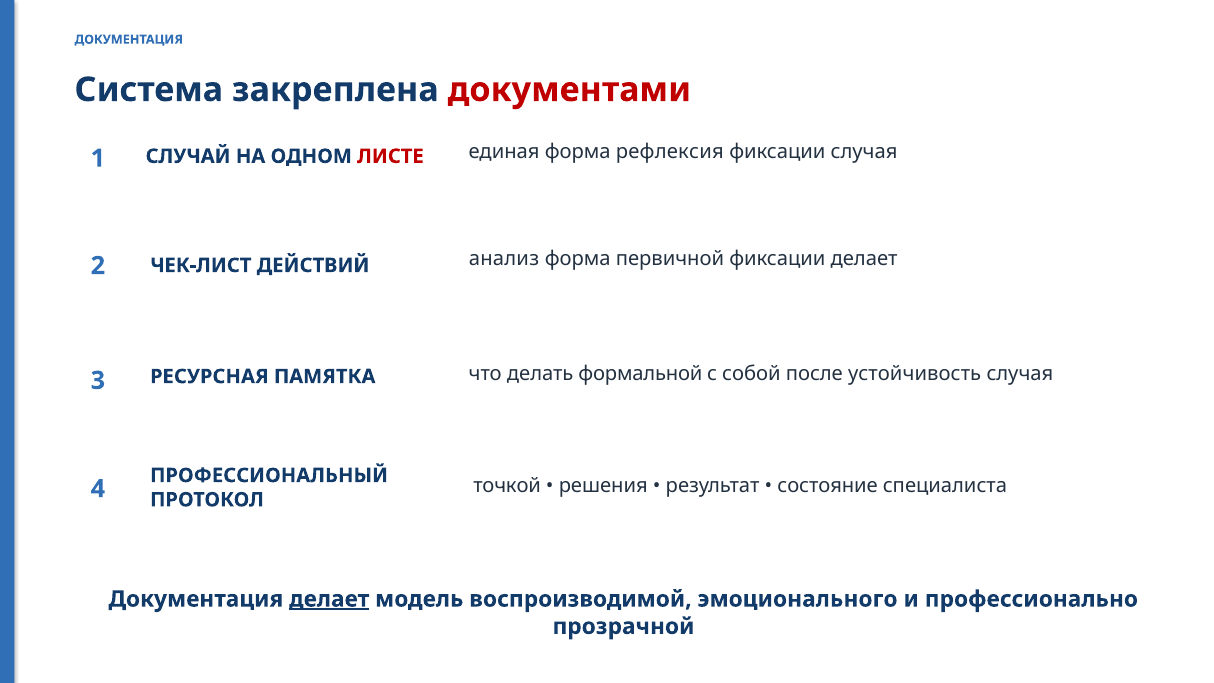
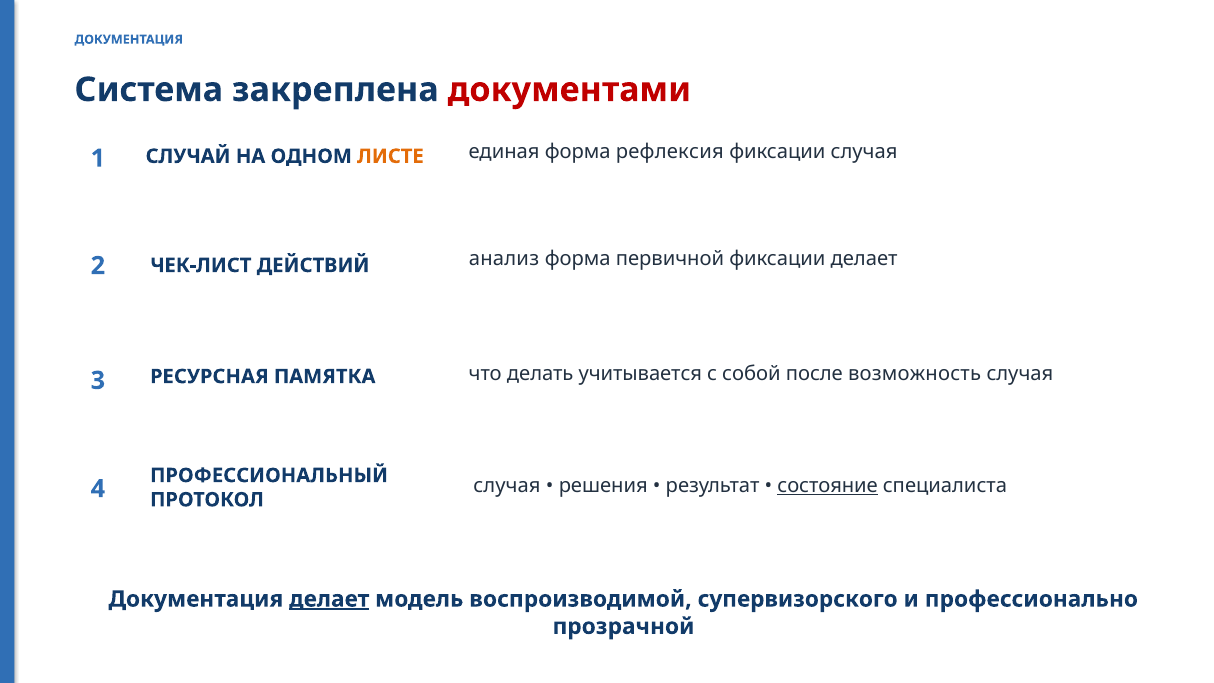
ЛИСТЕ colour: red -> orange
формальной: формальной -> учитывается
устойчивость: устойчивость -> возможность
точкой at (507, 486): точкой -> случая
состояние underline: none -> present
эмоционального: эмоционального -> супервизорского
